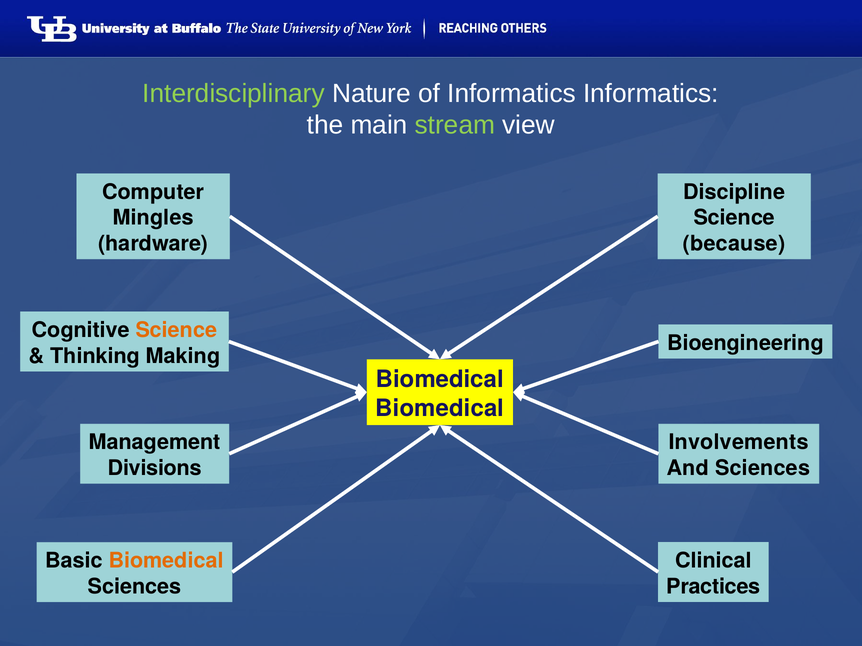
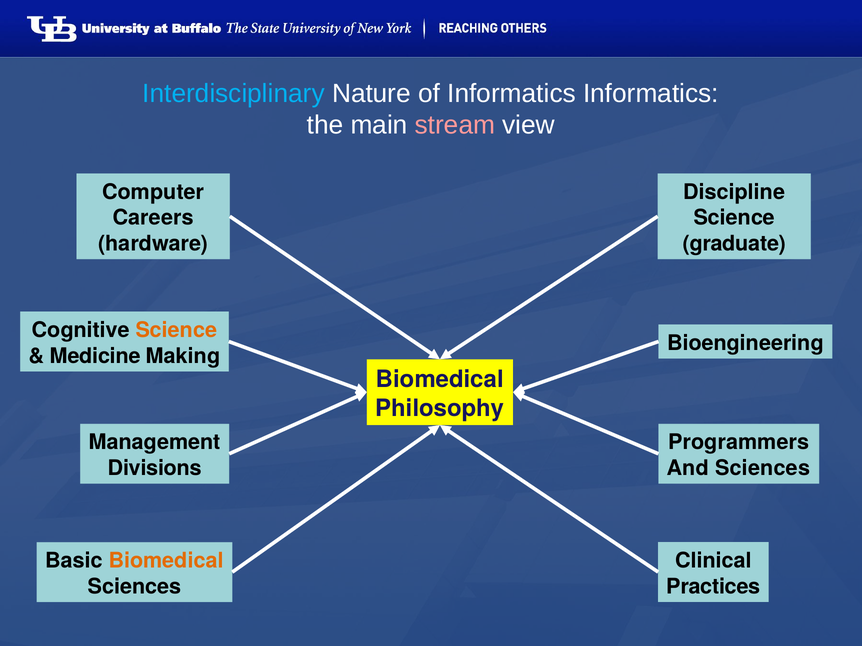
Interdisciplinary colour: light green -> light blue
stream colour: light green -> pink
Mingles: Mingles -> Careers
because: because -> graduate
Thinking: Thinking -> Medicine
Biomedical at (440, 409): Biomedical -> Philosophy
Involvements: Involvements -> Programmers
